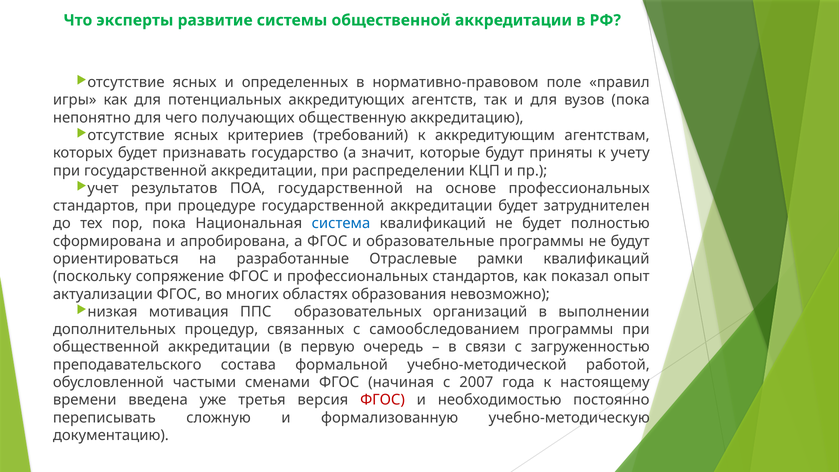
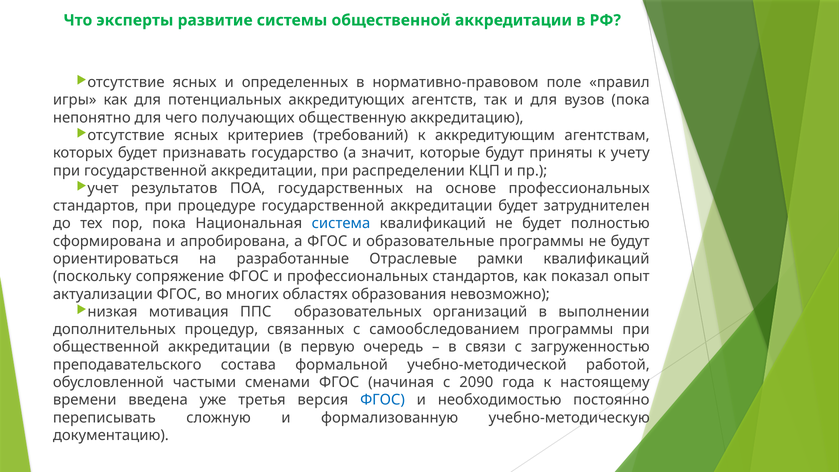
ПОА государственной: государственной -> государственных
2007: 2007 -> 2090
ФГОС at (383, 400) colour: red -> blue
